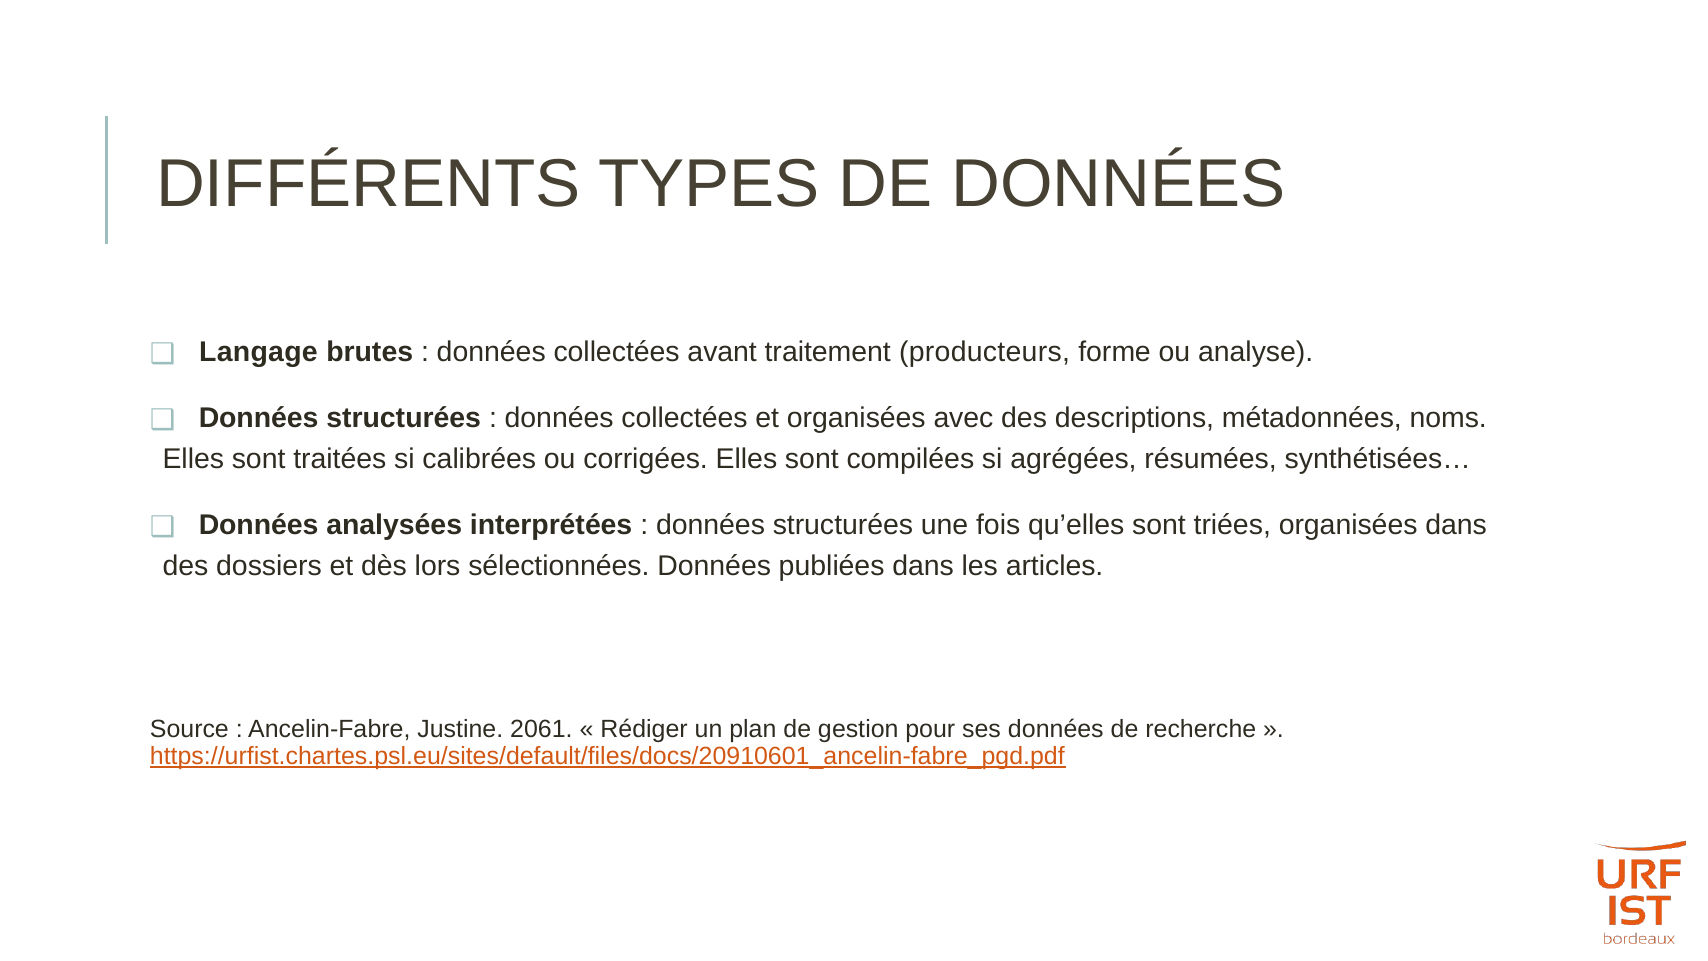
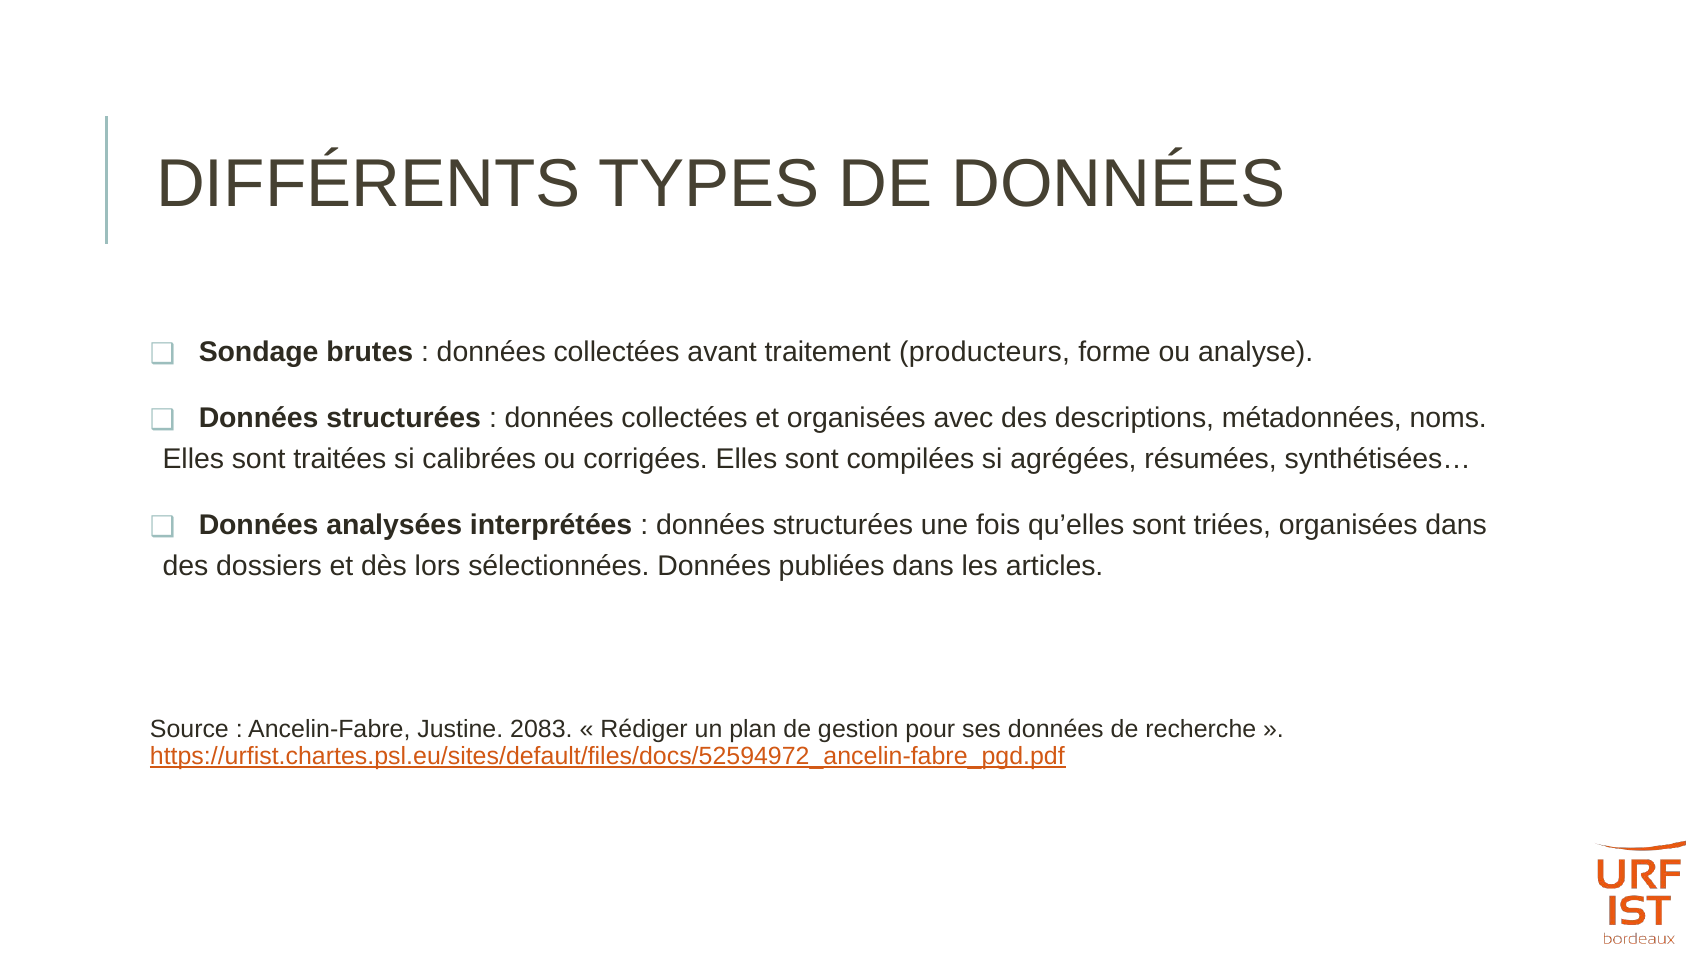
Langage: Langage -> Sondage
2061: 2061 -> 2083
https://urfist.chartes.psl.eu/sites/default/files/docs/20910601_ancelin-fabre_pgd.pdf: https://urfist.chartes.psl.eu/sites/default/files/docs/20910601_ancelin-fabre_pgd.pdf -> https://urfist.chartes.psl.eu/sites/default/files/docs/52594972_ancelin-fabre_pgd.pdf
